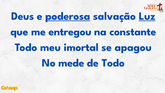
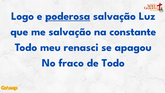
Deus: Deus -> Logo
Luz underline: present -> none
me entregou: entregou -> salvação
imortal: imortal -> renasci
mede: mede -> fraco
